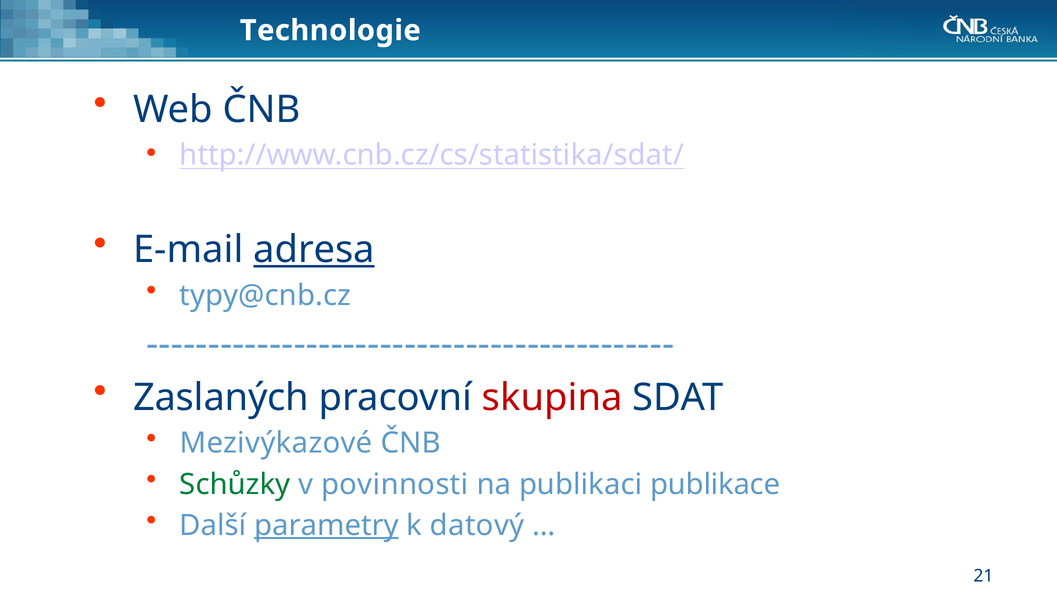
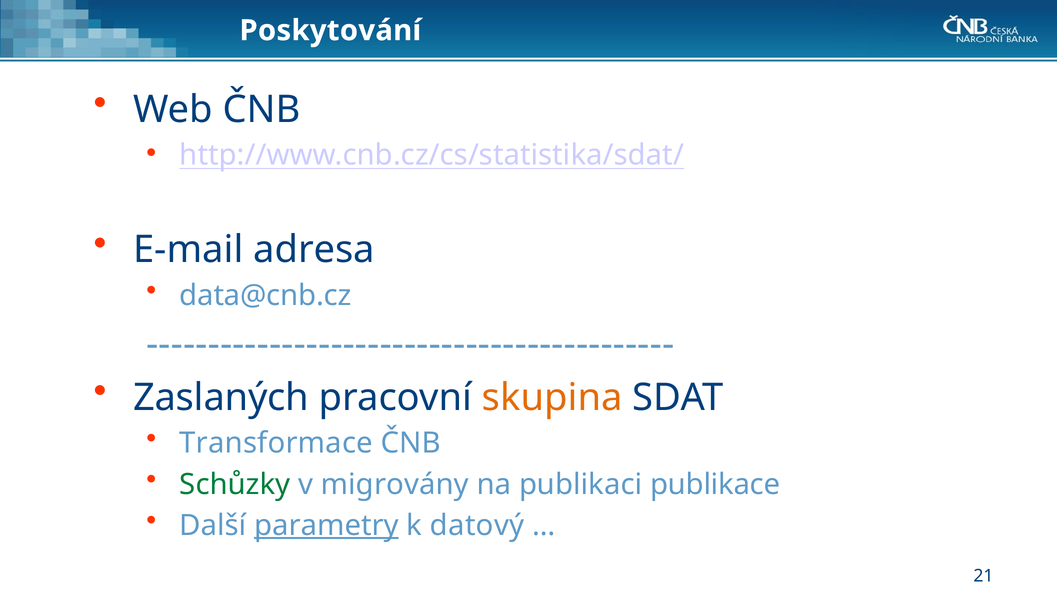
Technologie: Technologie -> Poskytování
adresa underline: present -> none
typy@cnb.cz: typy@cnb.cz -> data@cnb.cz
skupina colour: red -> orange
Mezivýkazové: Mezivýkazové -> Transformace
povinnosti: povinnosti -> migrovány
